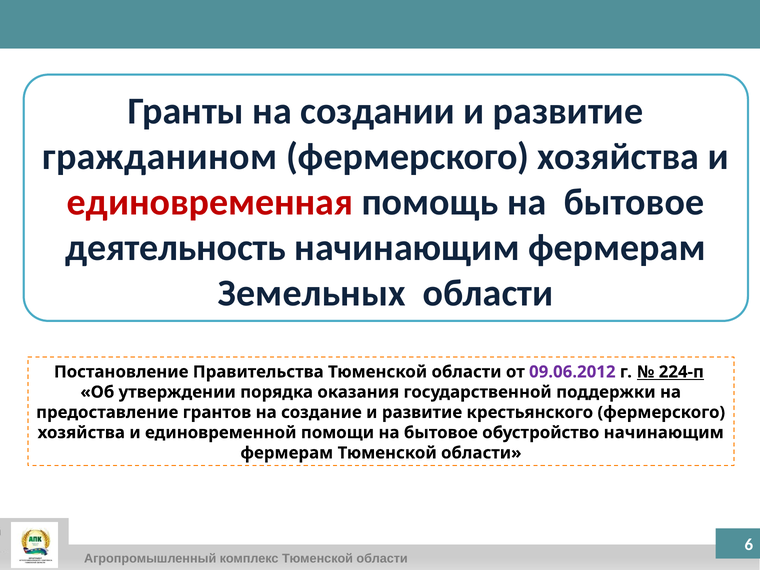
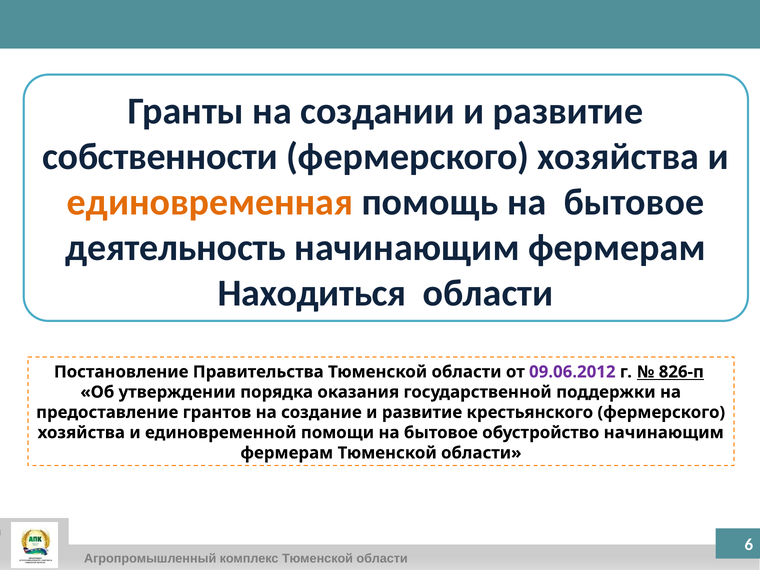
гражданином: гражданином -> собственности
единовременная colour: red -> orange
Земельных: Земельных -> Находиться
224-п: 224-п -> 826-п
